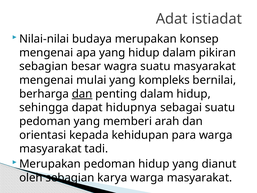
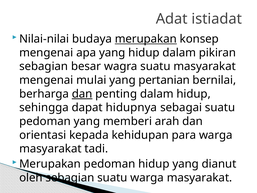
merupakan at (146, 39) underline: none -> present
kompleks: kompleks -> pertanian
sebagian karya: karya -> suatu
